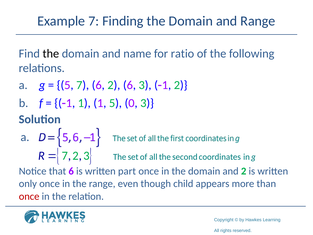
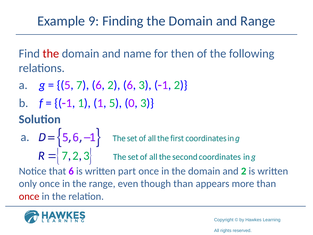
Example 7: 7 -> 9
the at (51, 53) colour: black -> red
ratio: ratio -> then
though child: child -> than
